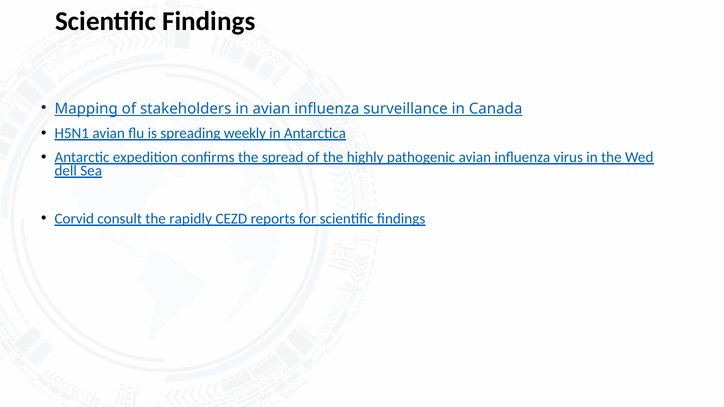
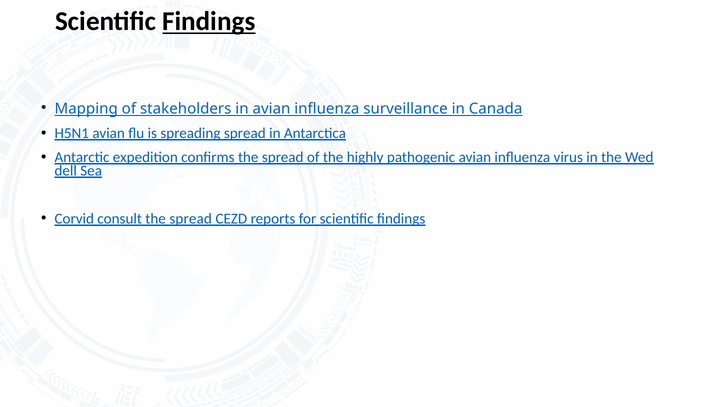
Findings at (209, 21) underline: none -> present
spreading weekly: weekly -> spread
consult the rapidly: rapidly -> spread
